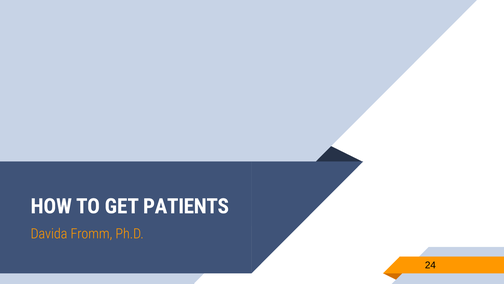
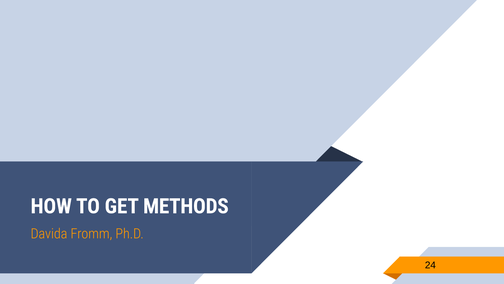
PATIENTS: PATIENTS -> METHODS
